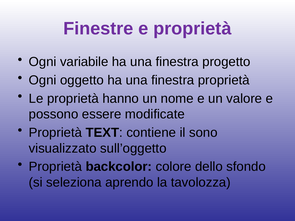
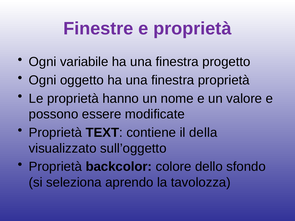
sono: sono -> della
